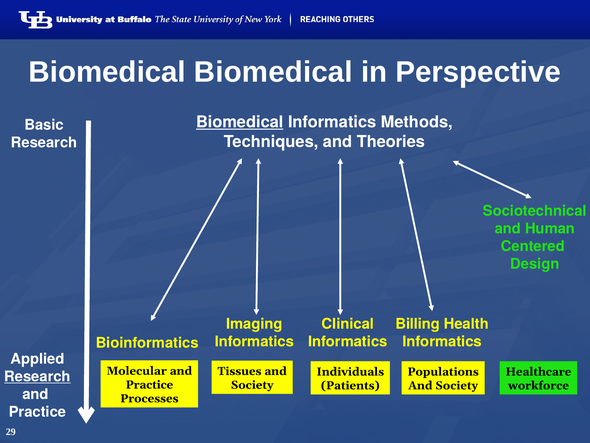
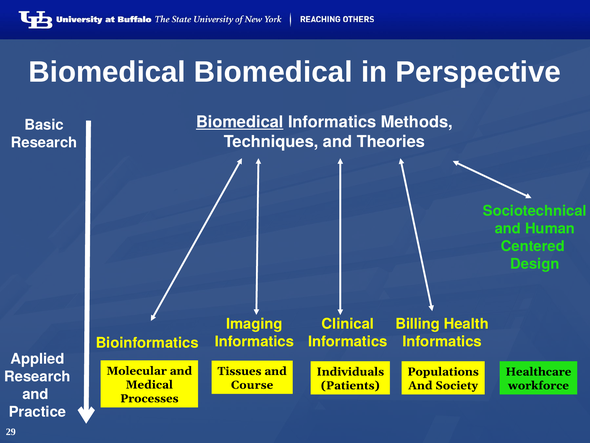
Research at (37, 376) underline: present -> none
Practice at (149, 384): Practice -> Medical
Society at (252, 385): Society -> Course
